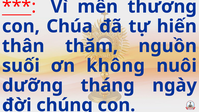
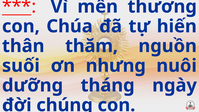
không: không -> nhưng
